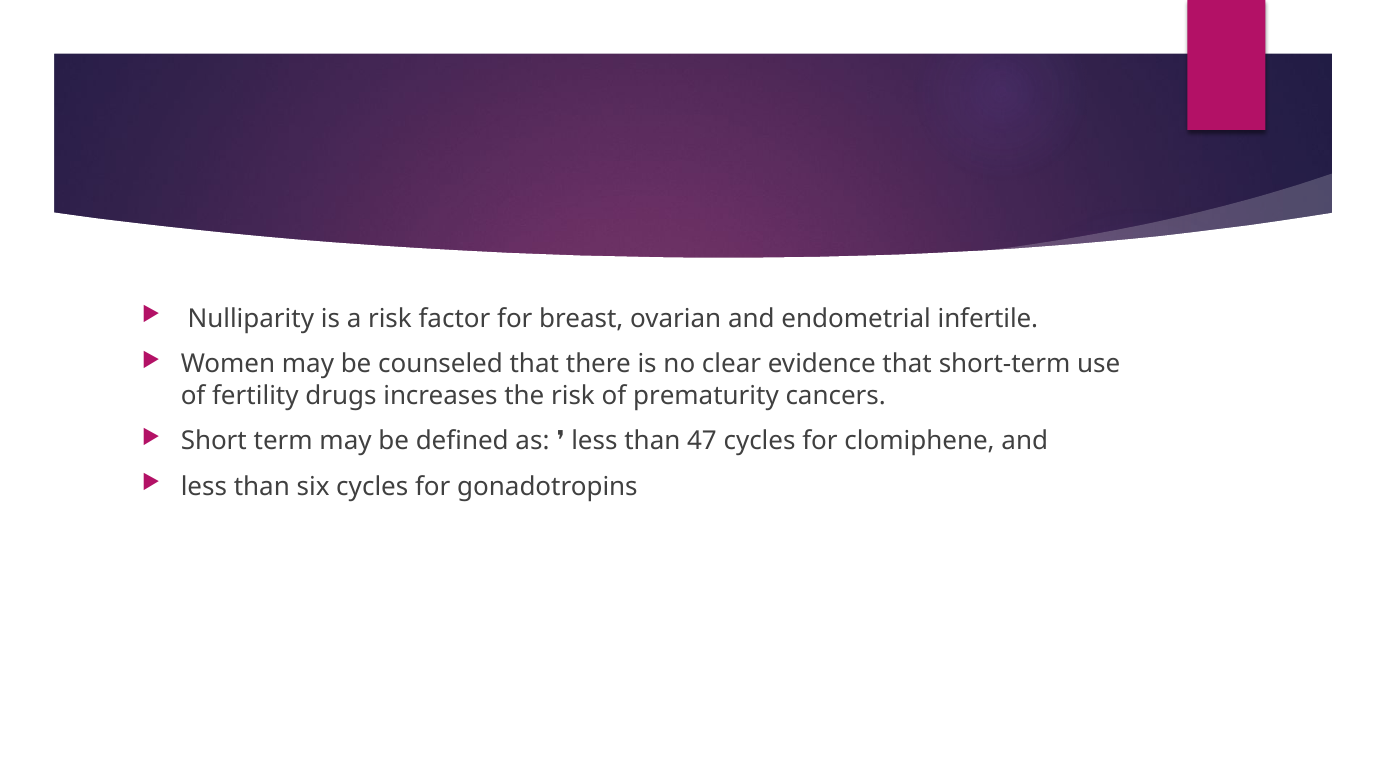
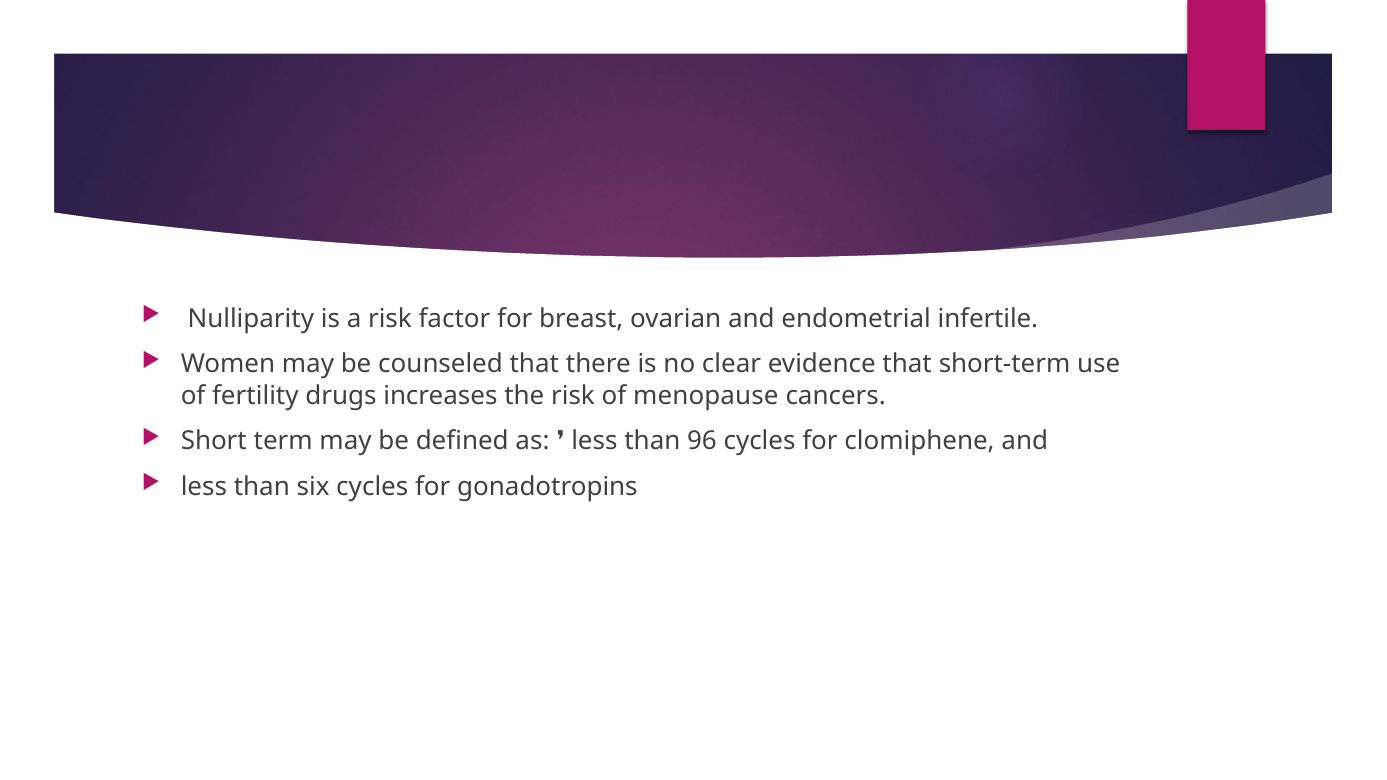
prematurity: prematurity -> menopause
47: 47 -> 96
